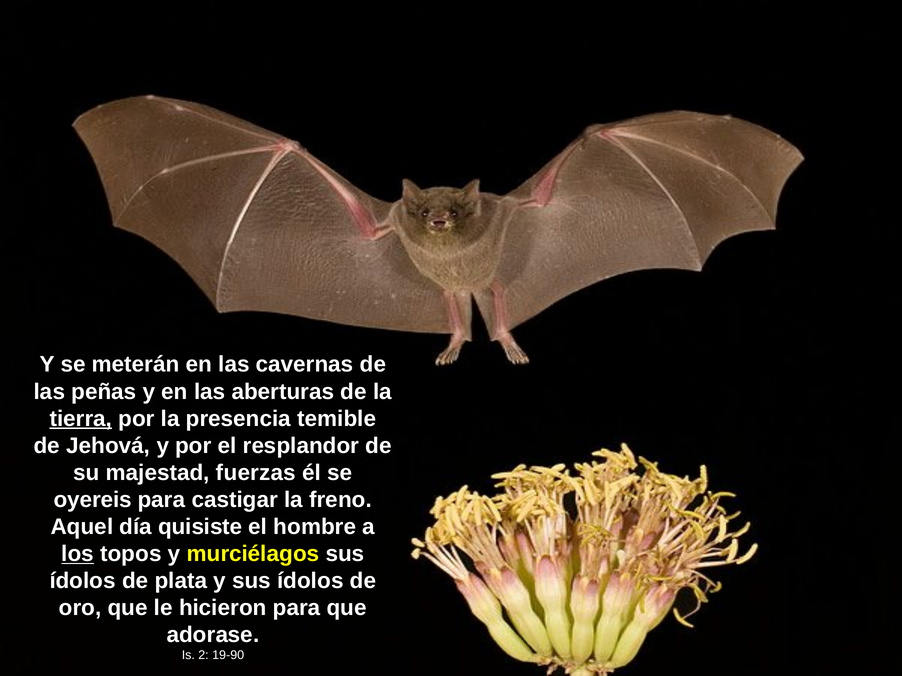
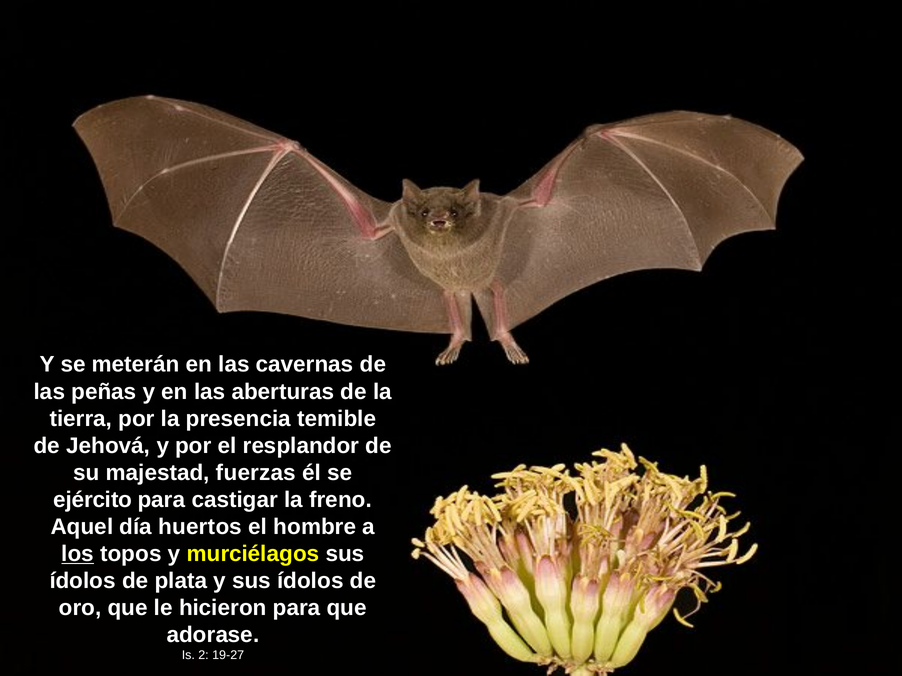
tierra underline: present -> none
oyereis: oyereis -> ejército
quisiste: quisiste -> huertos
19-90: 19-90 -> 19-27
